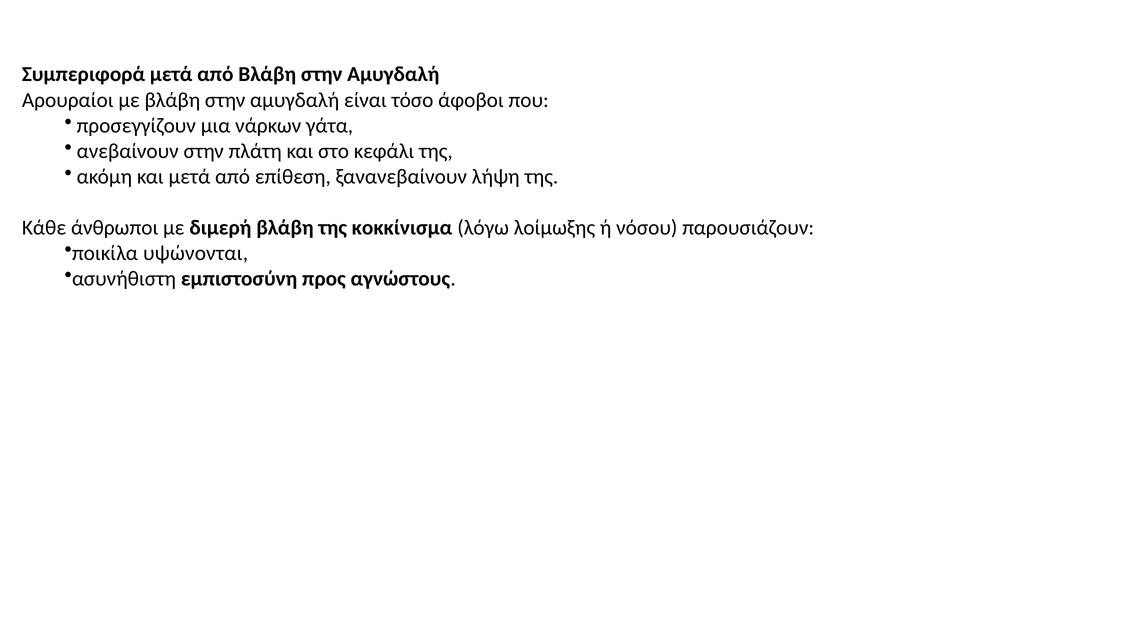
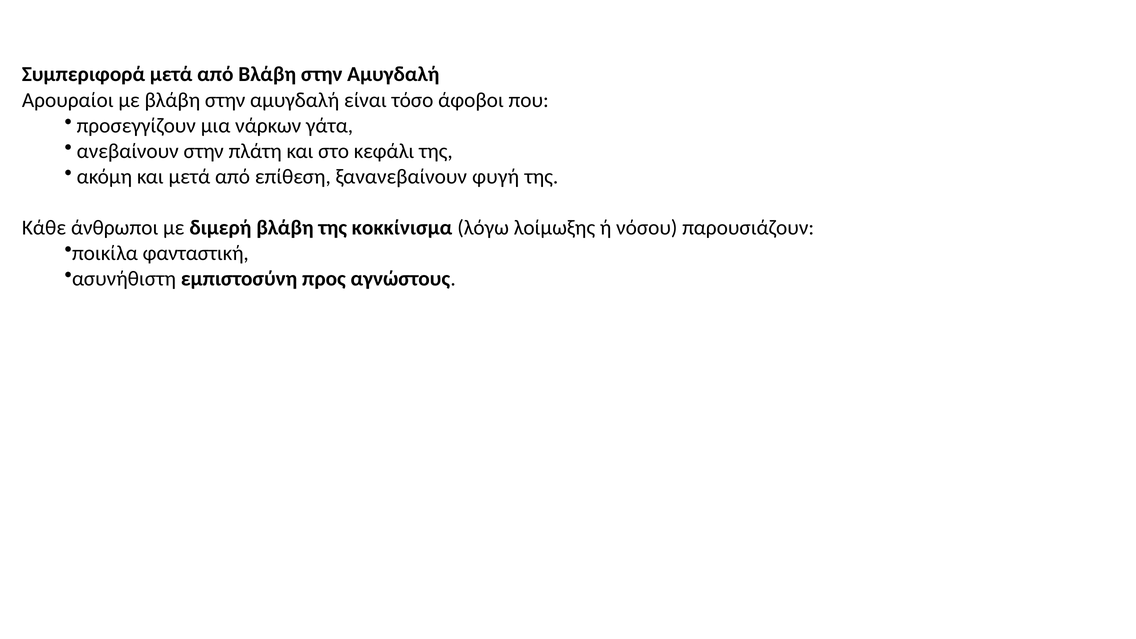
λήψη: λήψη -> φυγή
υψώνονται: υψώνονται -> φανταστική
